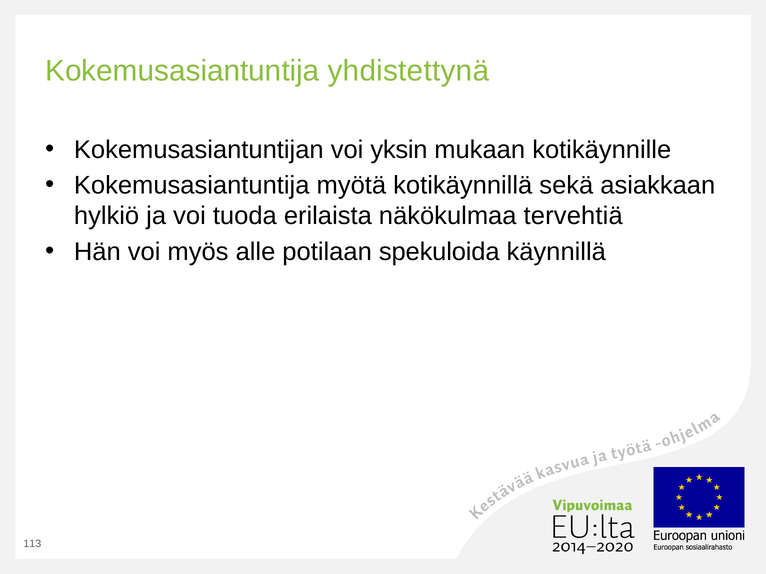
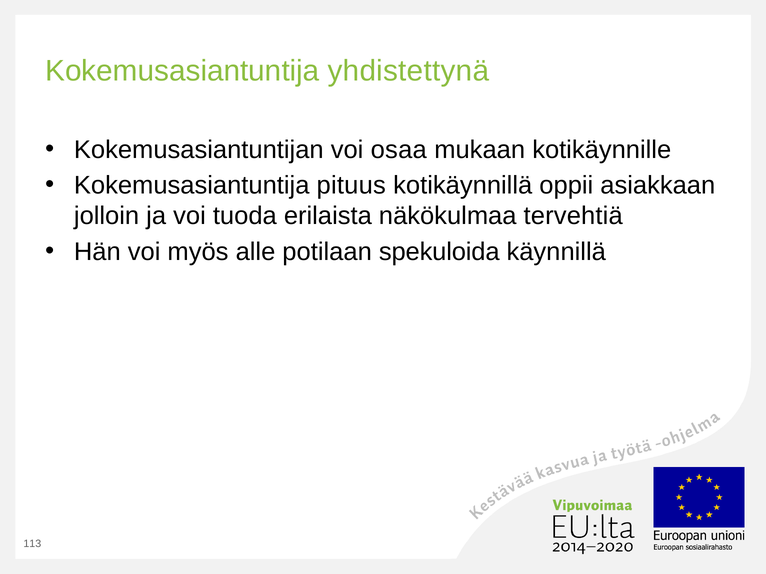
yksin: yksin -> osaa
myötä: myötä -> pituus
sekä: sekä -> oppii
hylkiö: hylkiö -> jolloin
